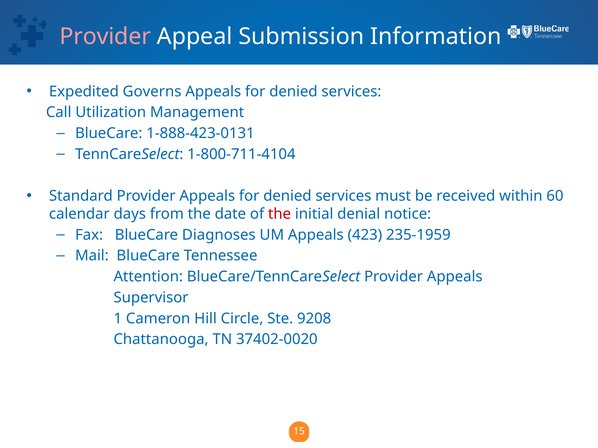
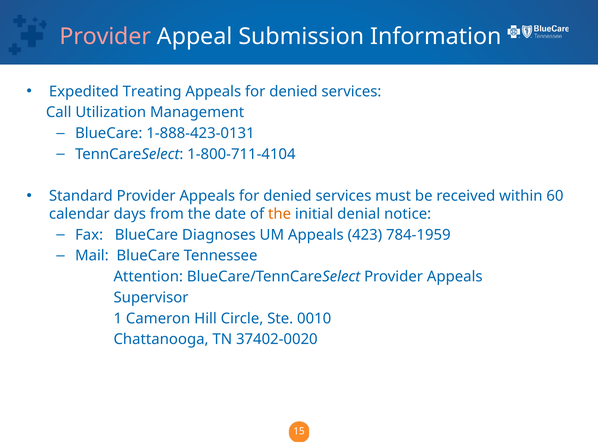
Governs: Governs -> Treating
the at (280, 214) colour: red -> orange
235-1959: 235-1959 -> 784-1959
9208: 9208 -> 0010
